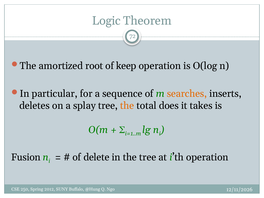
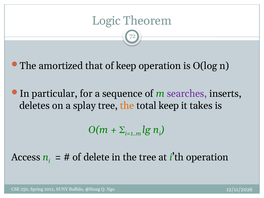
root: root -> that
searches colour: orange -> purple
total does: does -> keep
Fusion: Fusion -> Access
